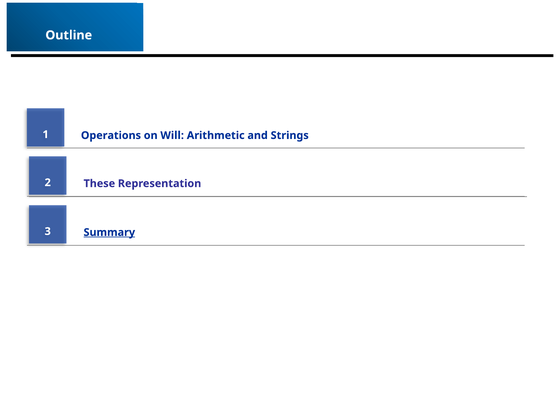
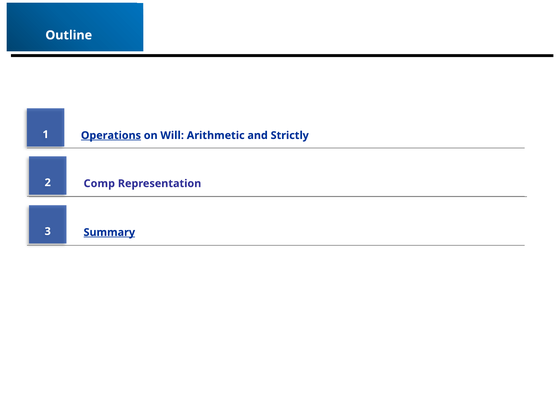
Operations underline: none -> present
Strings: Strings -> Strictly
These: These -> Comp
